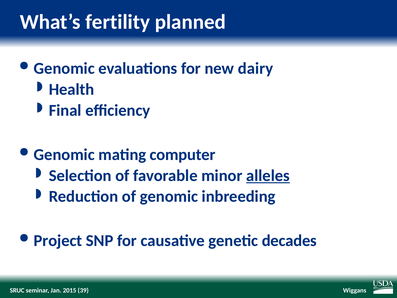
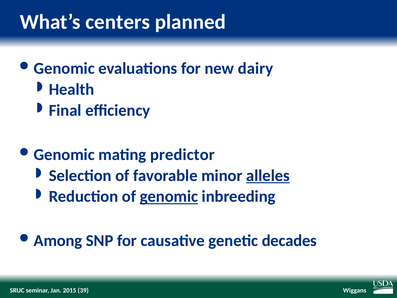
fertility: fertility -> centers
computer: computer -> predictor
genomic at (169, 196) underline: none -> present
Project: Project -> Among
